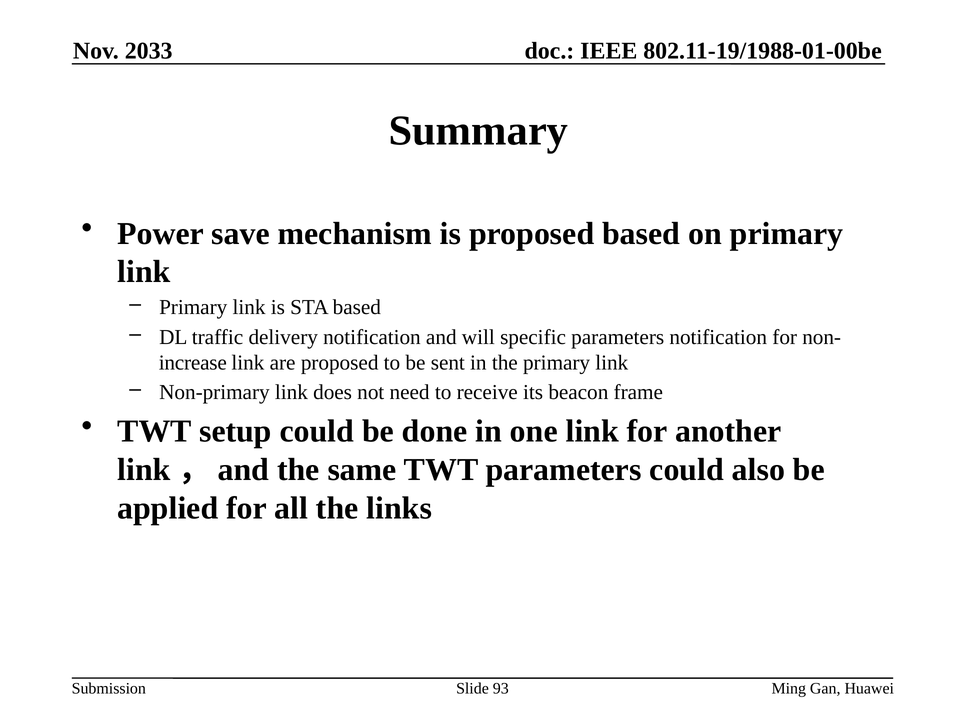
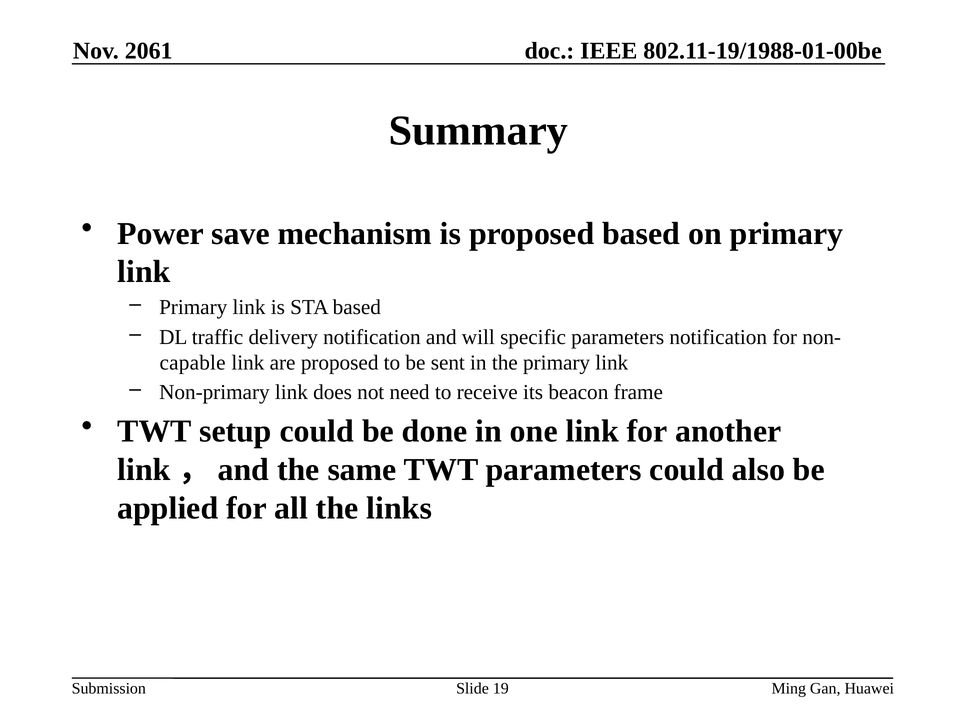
2033: 2033 -> 2061
increase: increase -> capable
93: 93 -> 19
